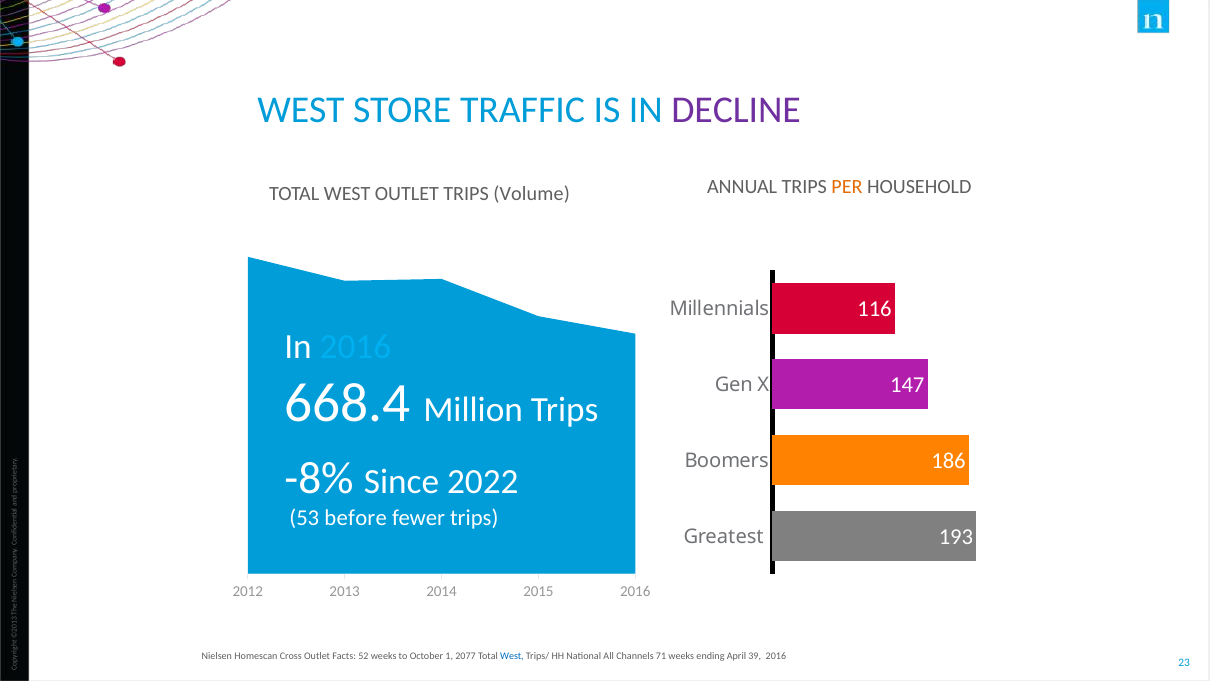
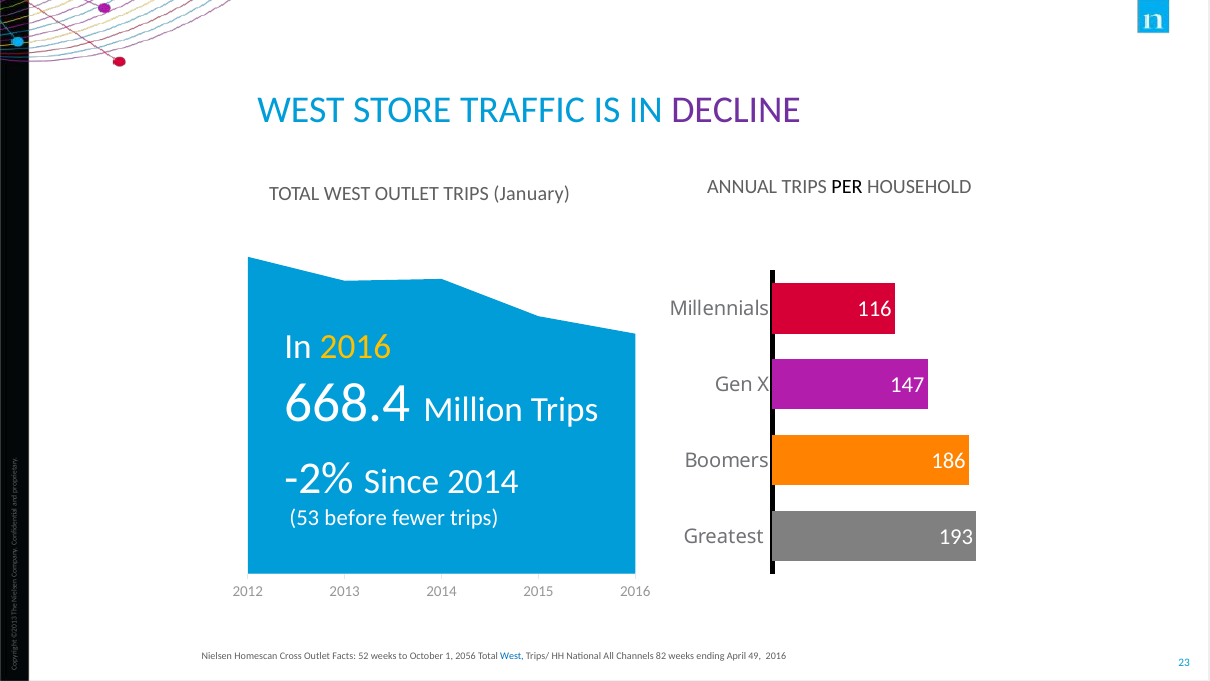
PER colour: orange -> black
Volume: Volume -> January
2016 at (355, 347) colour: light blue -> yellow
-8%: -8% -> -2%
Since 2022: 2022 -> 2014
2077: 2077 -> 2056
71: 71 -> 82
39: 39 -> 49
